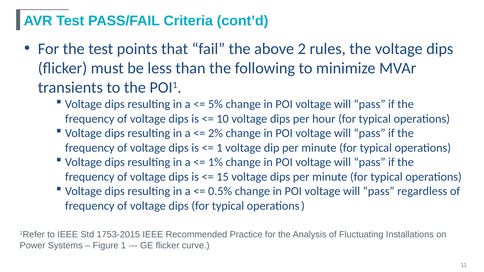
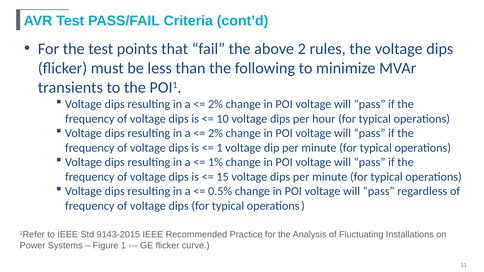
5% at (215, 104): 5% -> 2%
1753-2015: 1753-2015 -> 9143-2015
